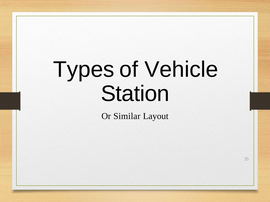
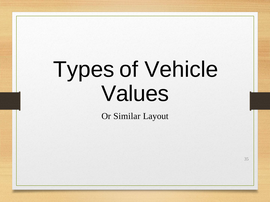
Station: Station -> Values
